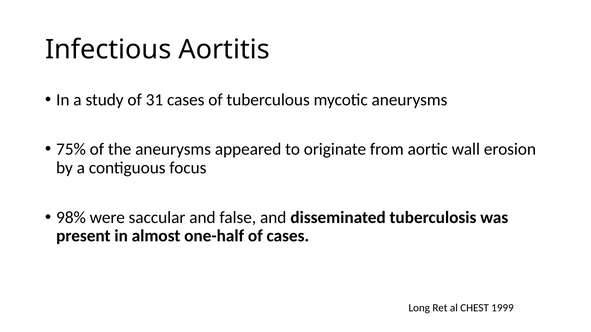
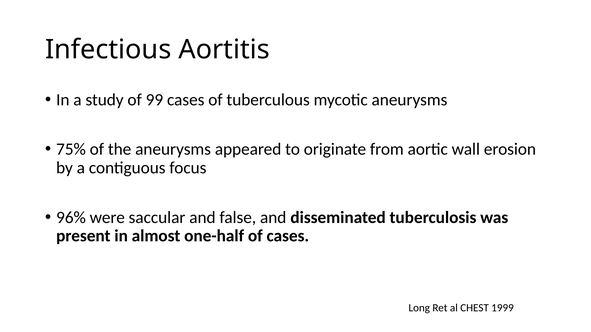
31: 31 -> 99
98%: 98% -> 96%
